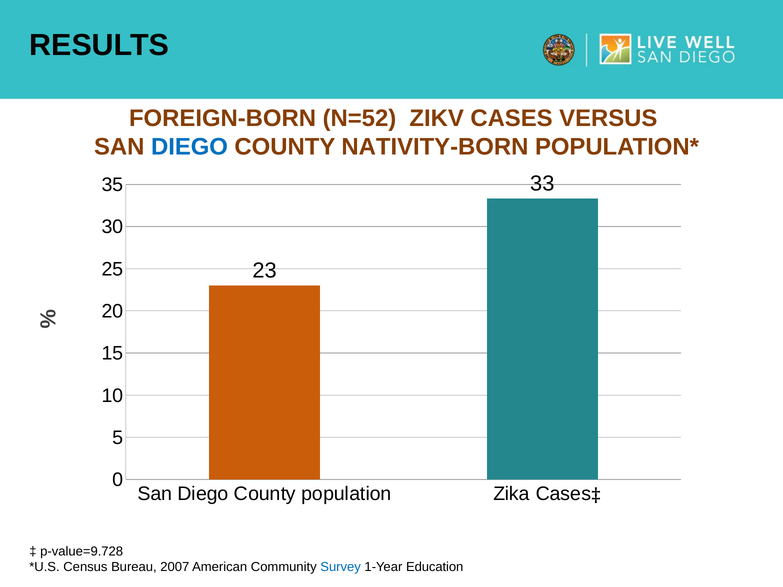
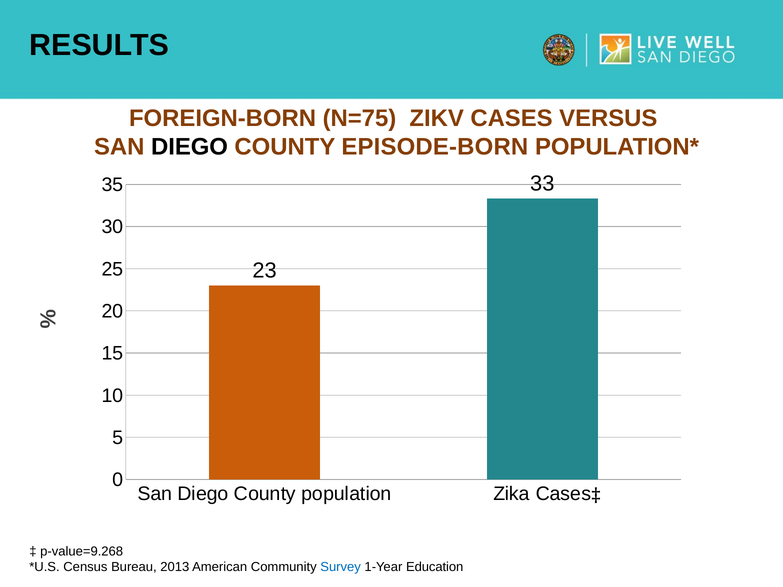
N=52: N=52 -> N=75
DIEGO at (190, 147) colour: blue -> black
NATIVITY-BORN: NATIVITY-BORN -> EPISODE-BORN
p-value=9.728: p-value=9.728 -> p-value=9.268
2007: 2007 -> 2013
